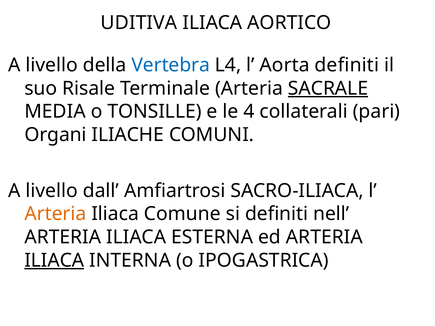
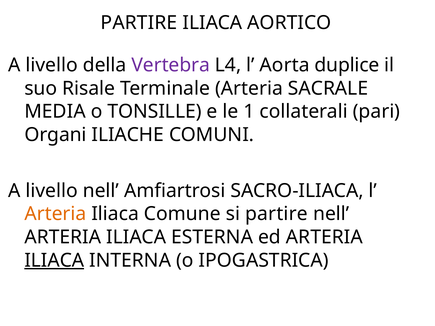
UDITIVA at (139, 23): UDITIVA -> PARTIRE
Vertebra colour: blue -> purple
Aorta definiti: definiti -> duplice
SACRALE underline: present -> none
4: 4 -> 1
livello dall: dall -> nell
si definiti: definiti -> partire
